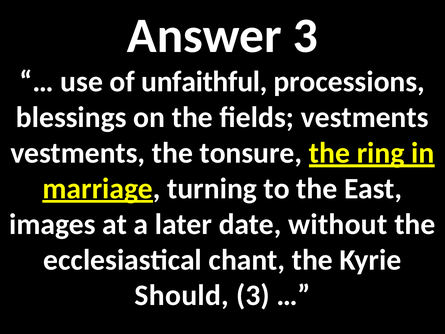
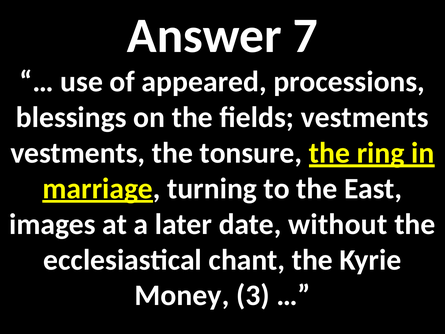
Answer 3: 3 -> 7
unfaithful: unfaithful -> appeared
Should: Should -> Money
